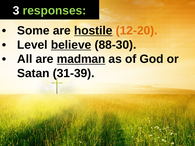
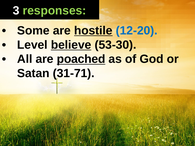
12-20 colour: orange -> blue
88-30: 88-30 -> 53-30
madman: madman -> poached
31-39: 31-39 -> 31-71
